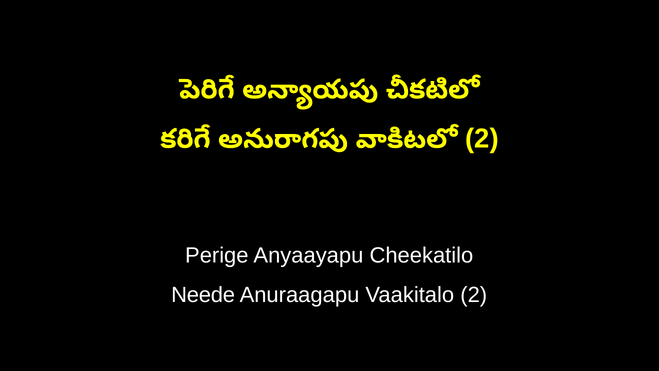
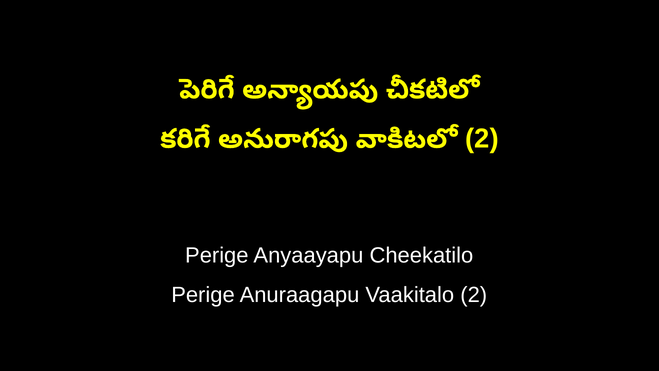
Neede at (203, 295): Neede -> Perige
